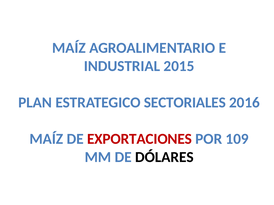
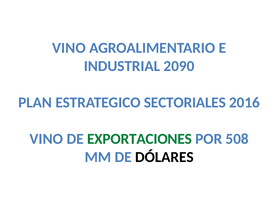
MAÍZ at (69, 48): MAÍZ -> VINO
2015: 2015 -> 2090
MAÍZ at (46, 139): MAÍZ -> VINO
EXPORTACIONES colour: red -> green
109: 109 -> 508
